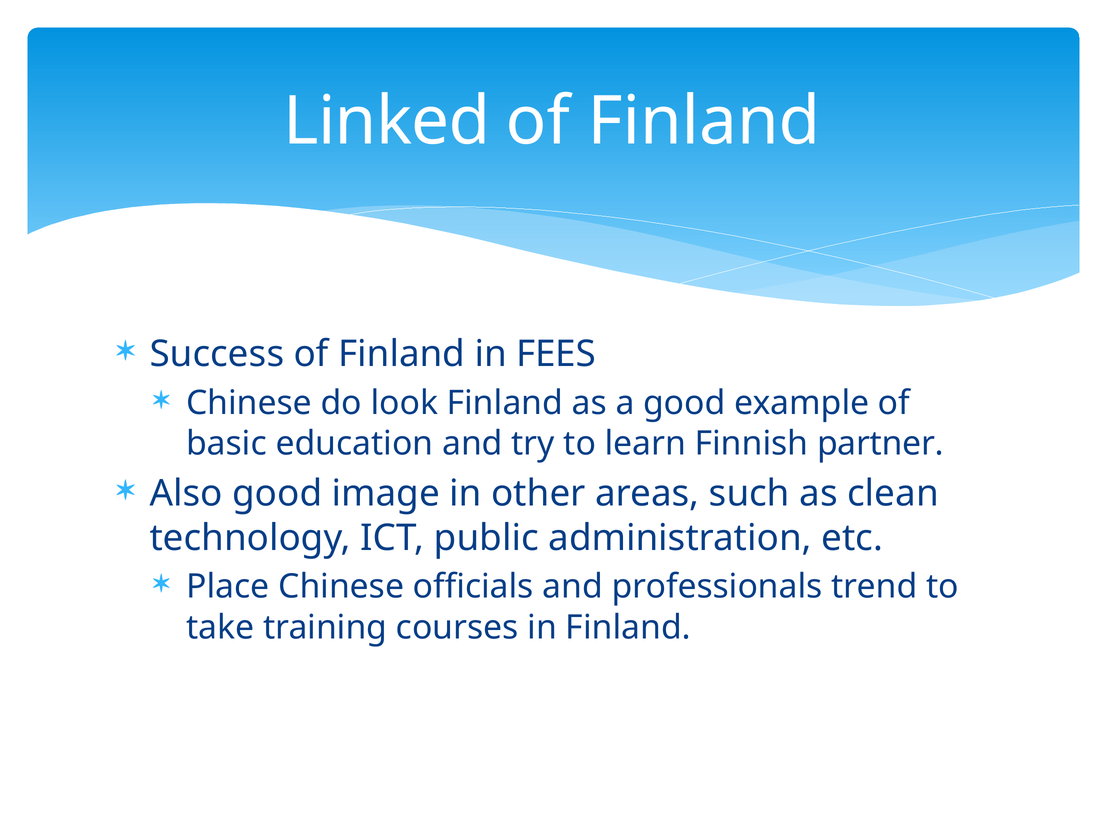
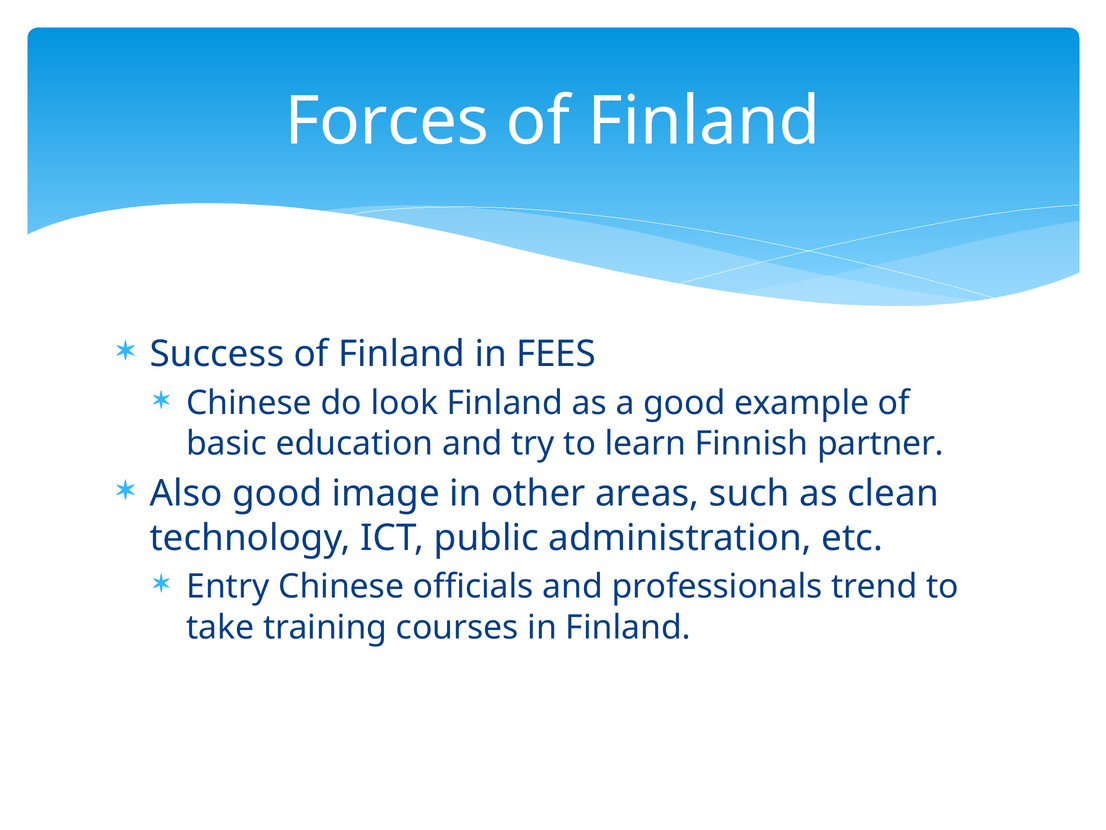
Linked: Linked -> Forces
Place: Place -> Entry
